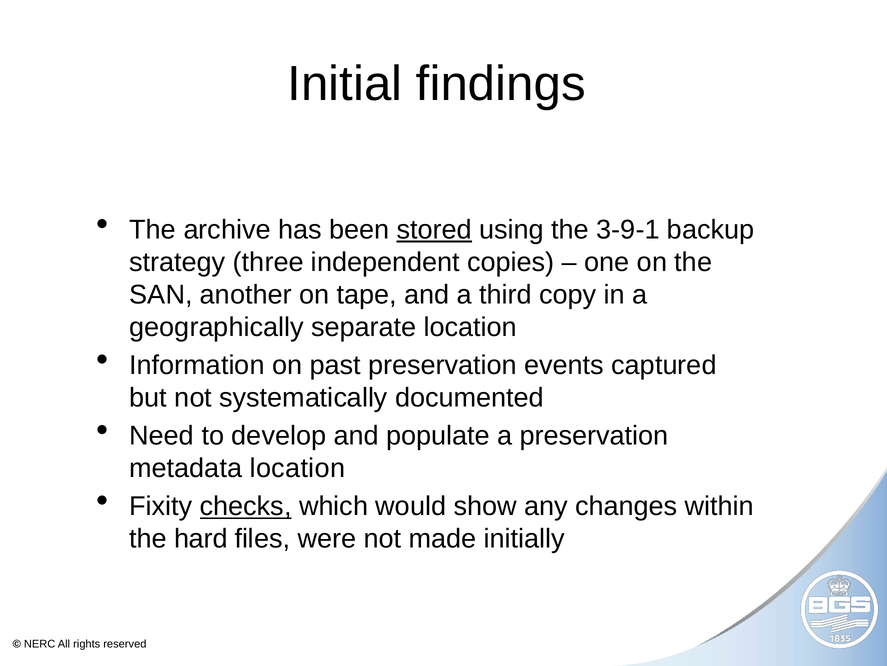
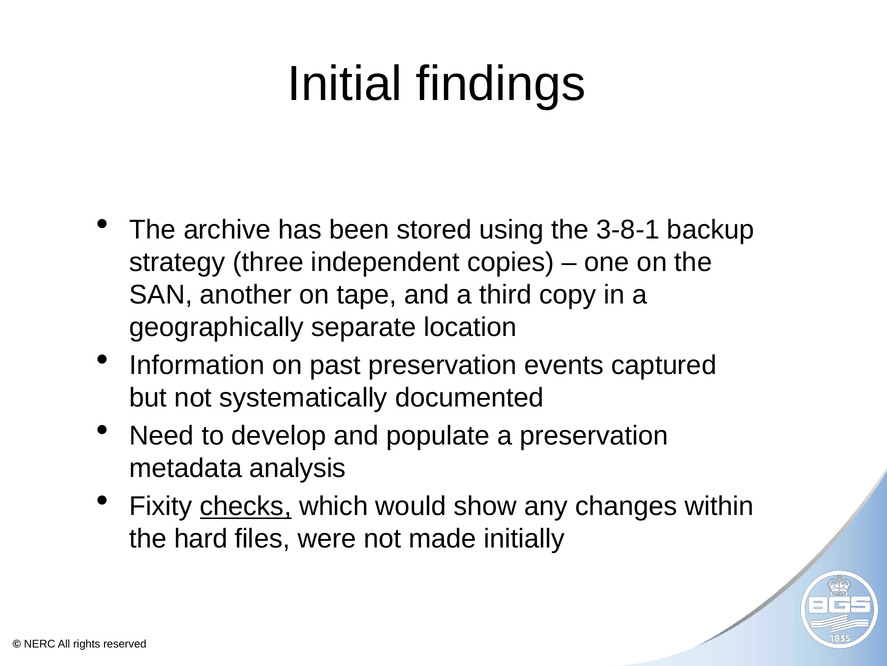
stored underline: present -> none
3-9-1: 3-9-1 -> 3-8-1
metadata location: location -> analysis
